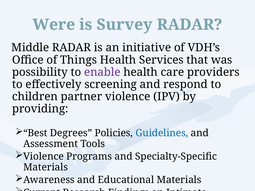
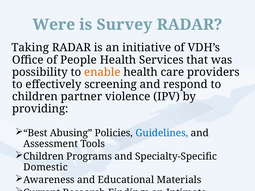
Middle: Middle -> Taking
Things: Things -> People
enable colour: purple -> orange
Degrees: Degrees -> Abusing
Violence at (44, 157): Violence -> Children
Materials at (46, 167): Materials -> Domestic
